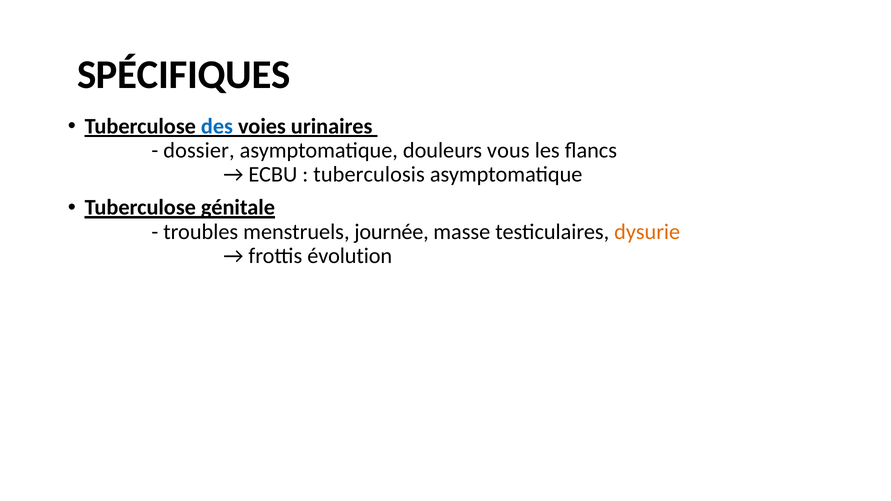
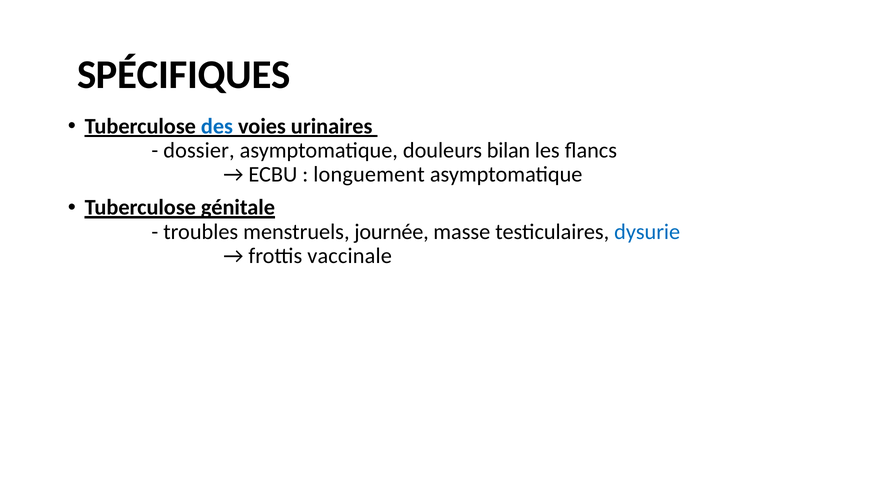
vous: vous -> bilan
tuberculosis: tuberculosis -> longuement
dysurie colour: orange -> blue
évolution: évolution -> vaccinale
